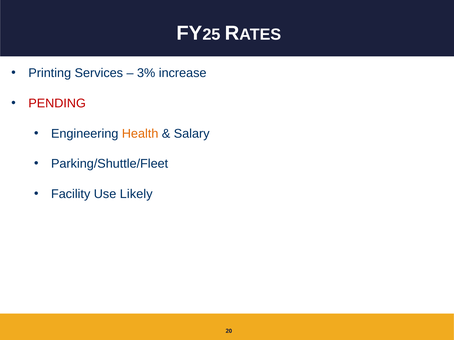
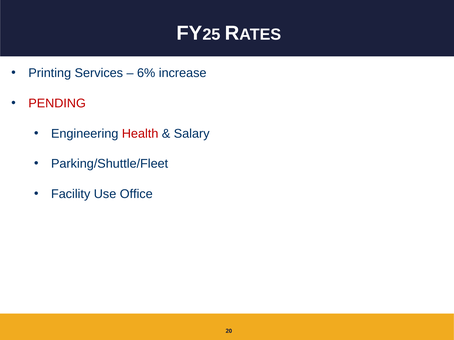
3%: 3% -> 6%
Health colour: orange -> red
Likely: Likely -> Office
